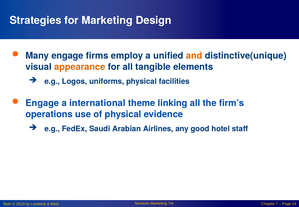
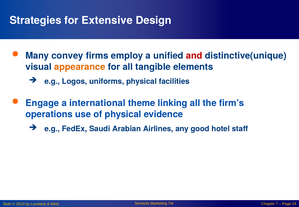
for Marketing: Marketing -> Extensive
Many engage: engage -> convey
and colour: orange -> red
